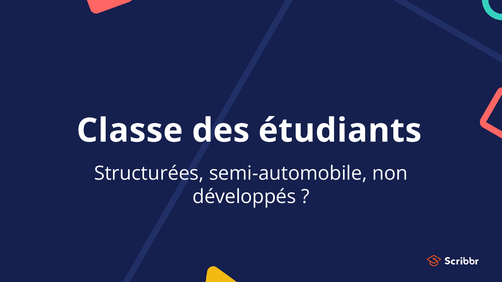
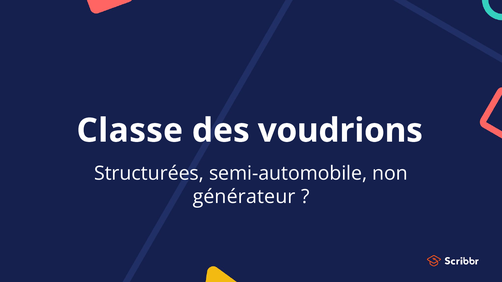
étudiants: étudiants -> voudrions
développés: développés -> générateur
